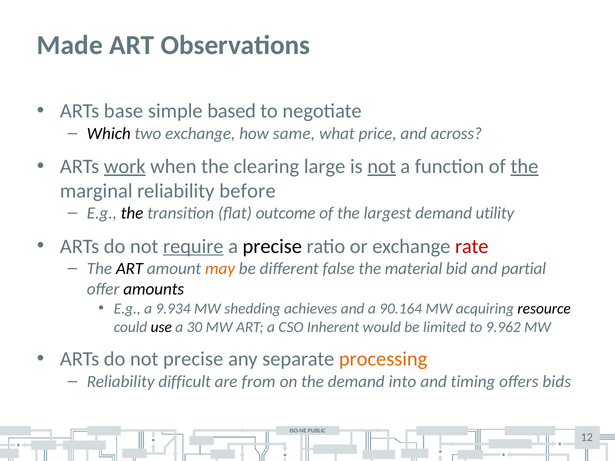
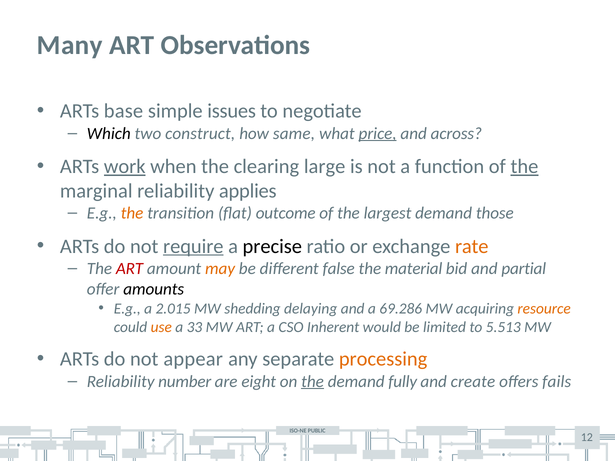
Made: Made -> Many
based: based -> issues
two exchange: exchange -> construct
price underline: none -> present
not at (382, 166) underline: present -> none
before: before -> applies
the at (132, 213) colour: black -> orange
utility: utility -> those
rate colour: red -> orange
ART at (130, 269) colour: black -> red
9.934: 9.934 -> 2.015
achieves: achieves -> delaying
90.164: 90.164 -> 69.286
resource colour: black -> orange
use colour: black -> orange
30: 30 -> 33
9.962: 9.962 -> 5.513
not precise: precise -> appear
difficult: difficult -> number
from: from -> eight
the at (313, 382) underline: none -> present
into: into -> fully
timing: timing -> create
bids: bids -> fails
